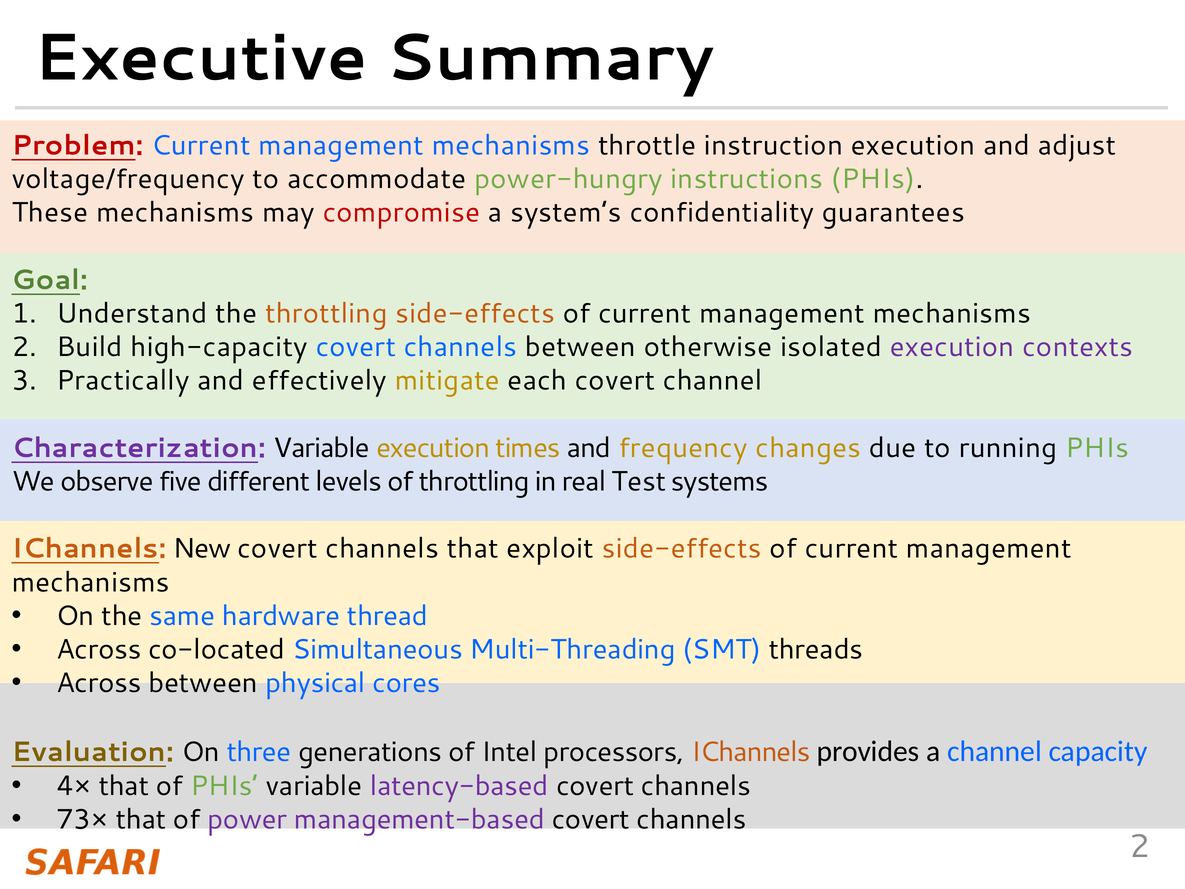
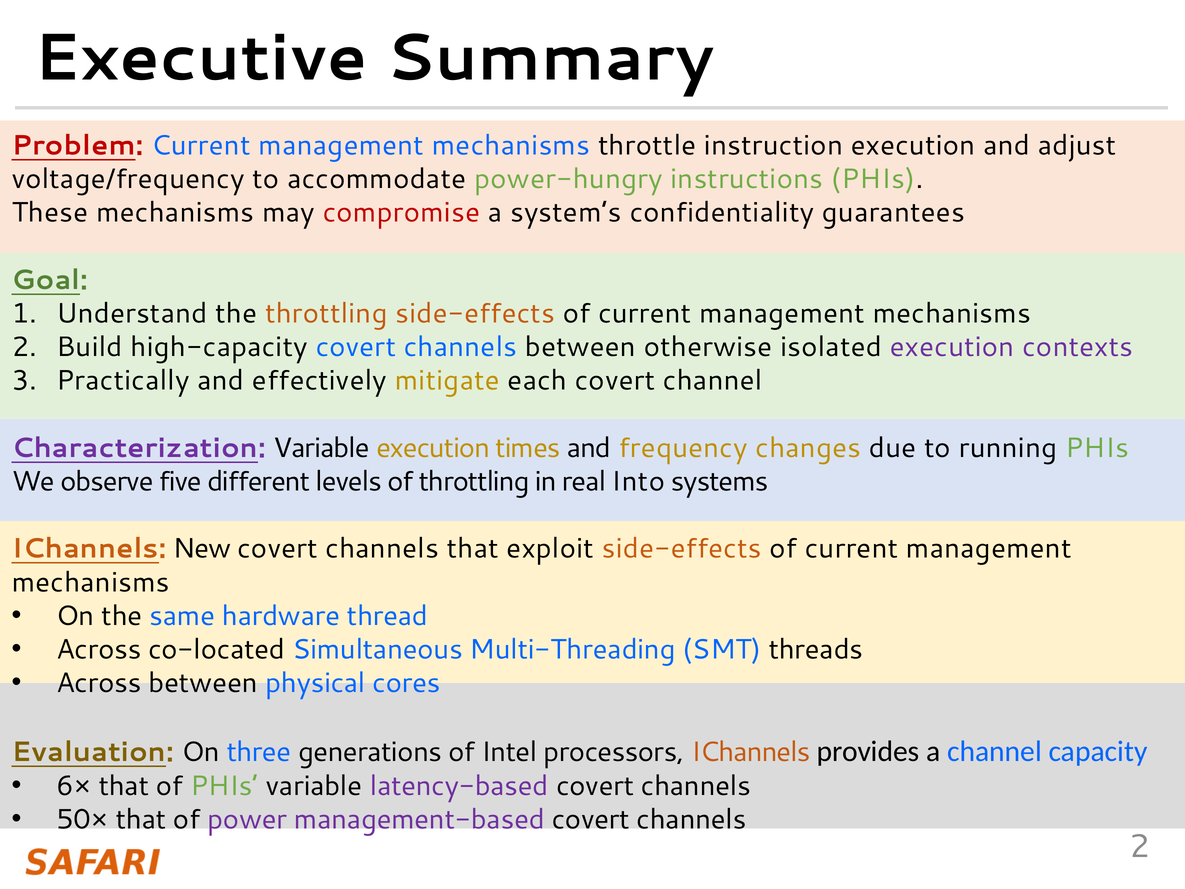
Test: Test -> Into
4×: 4× -> 6×
73×: 73× -> 50×
